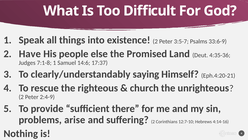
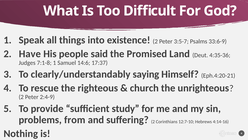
else: else -> said
there: there -> study
arise: arise -> from
